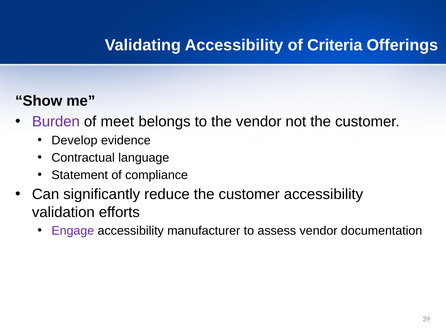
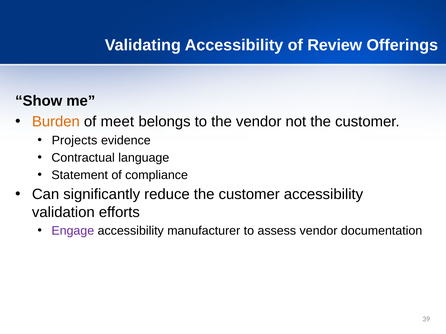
Criteria: Criteria -> Review
Burden colour: purple -> orange
Develop: Develop -> Projects
